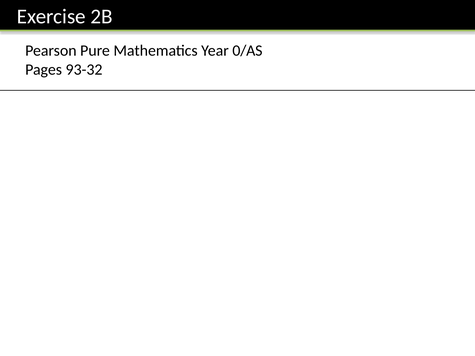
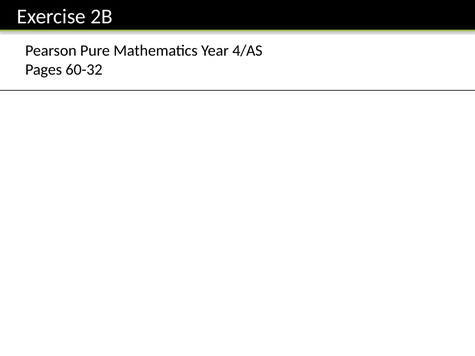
0/AS: 0/AS -> 4/AS
93-32: 93-32 -> 60-32
